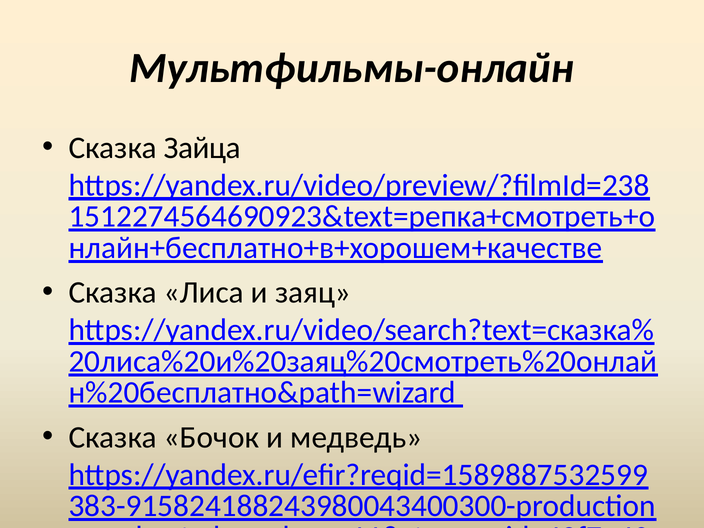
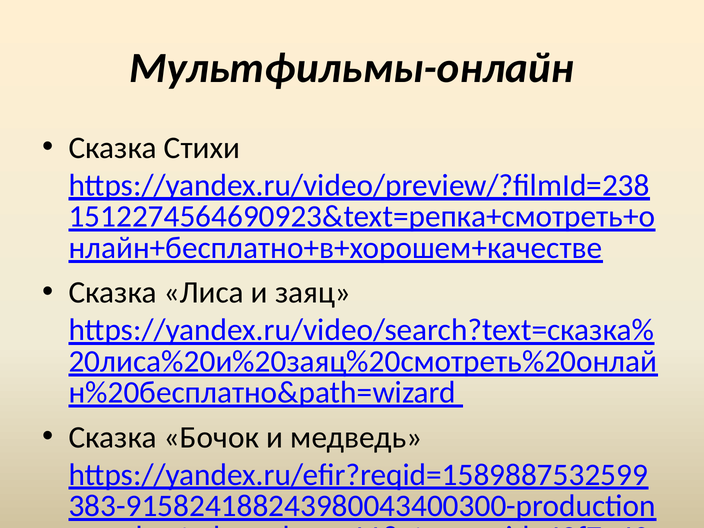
Зайца: Зайца -> Стихи
